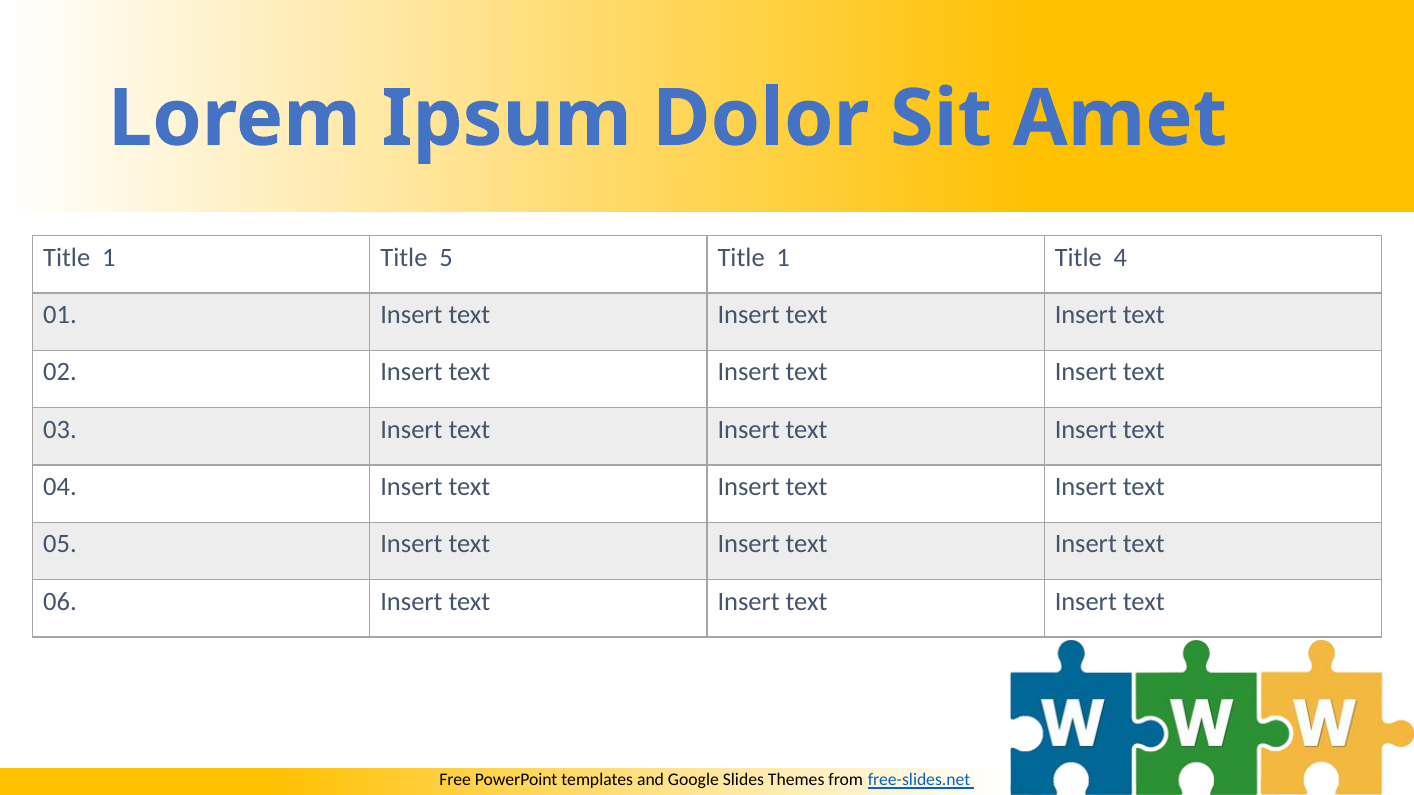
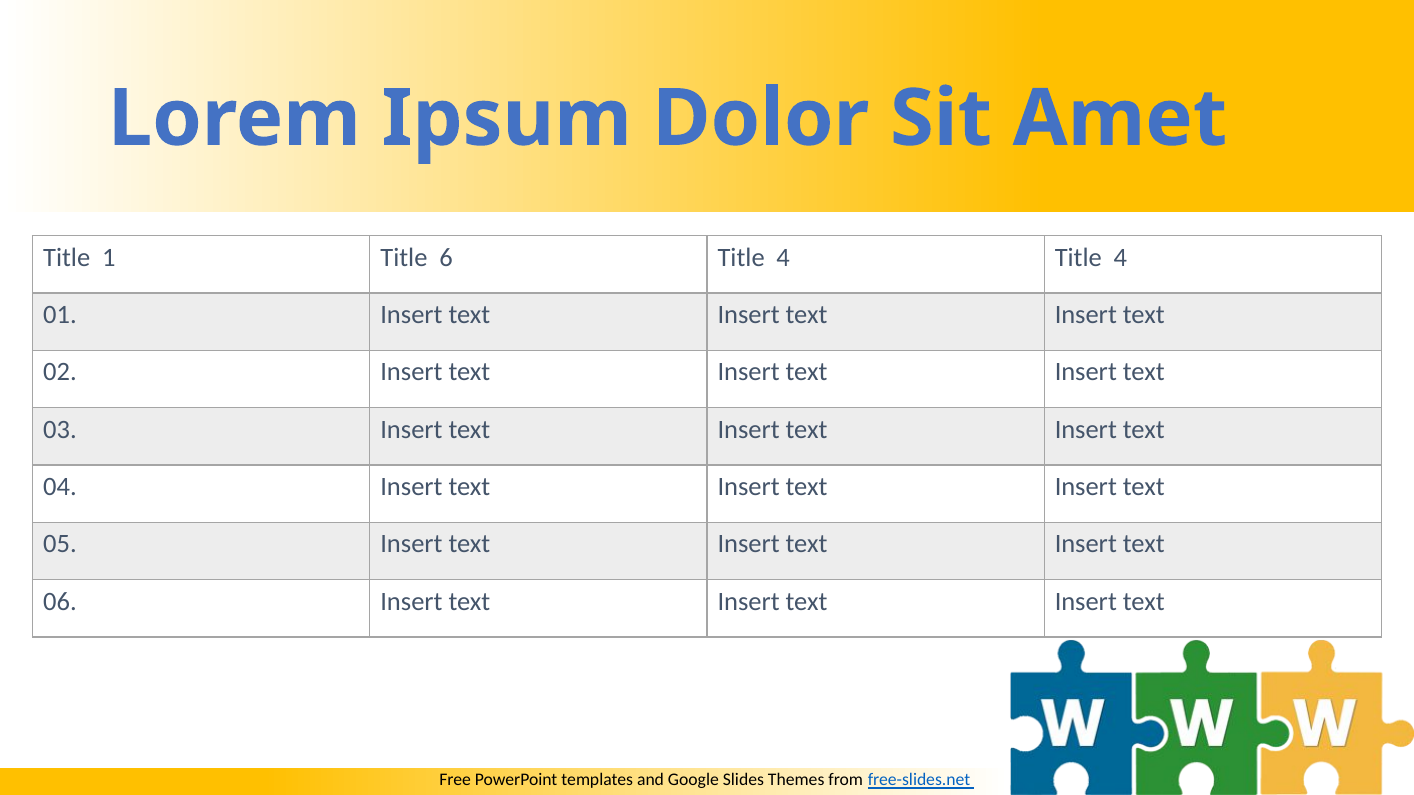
5: 5 -> 6
1 at (783, 258): 1 -> 4
